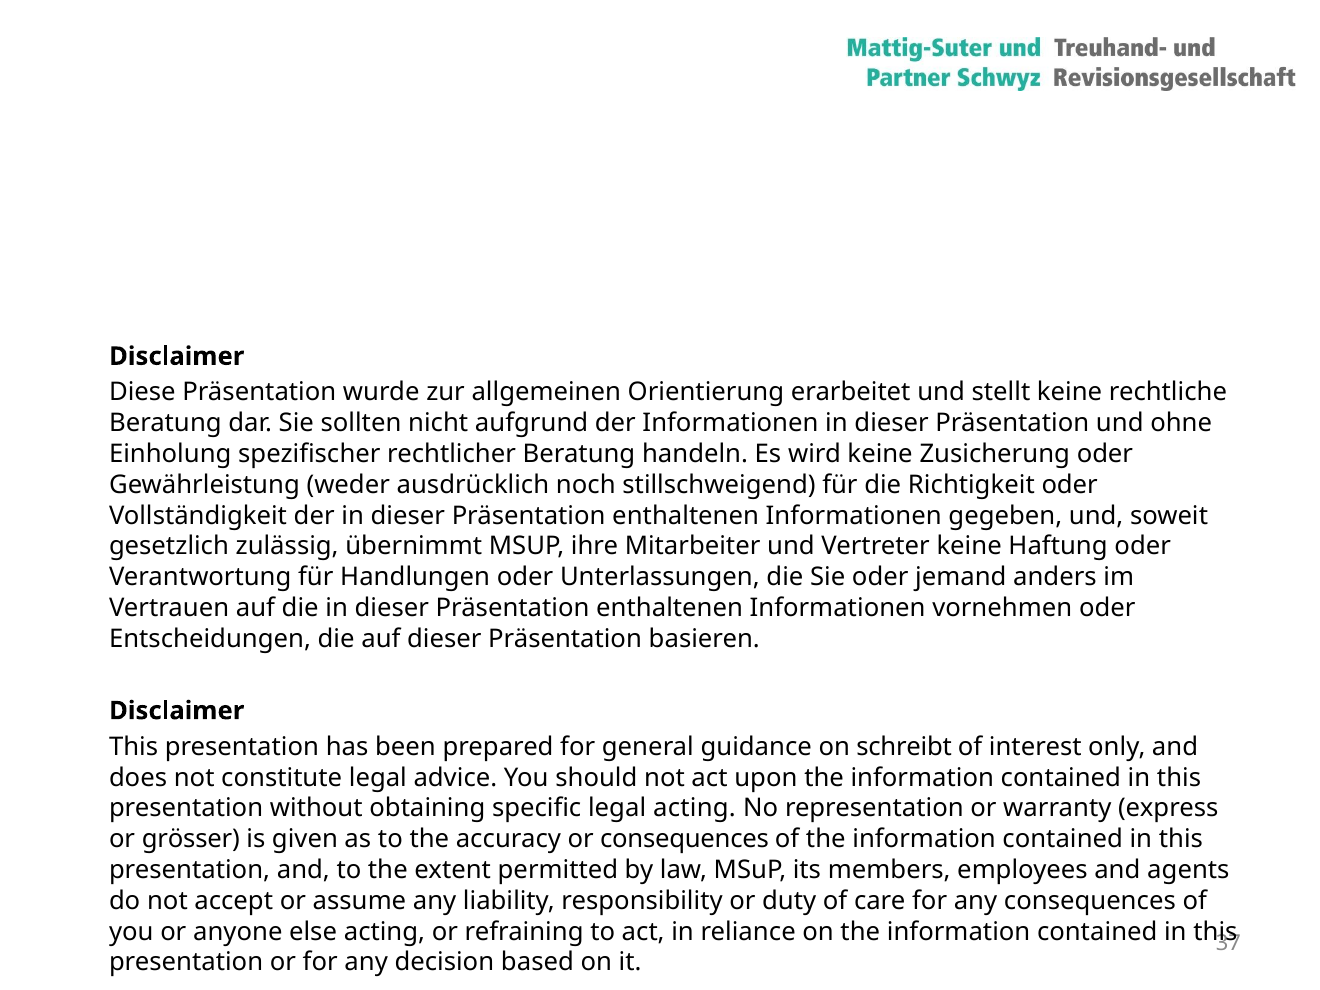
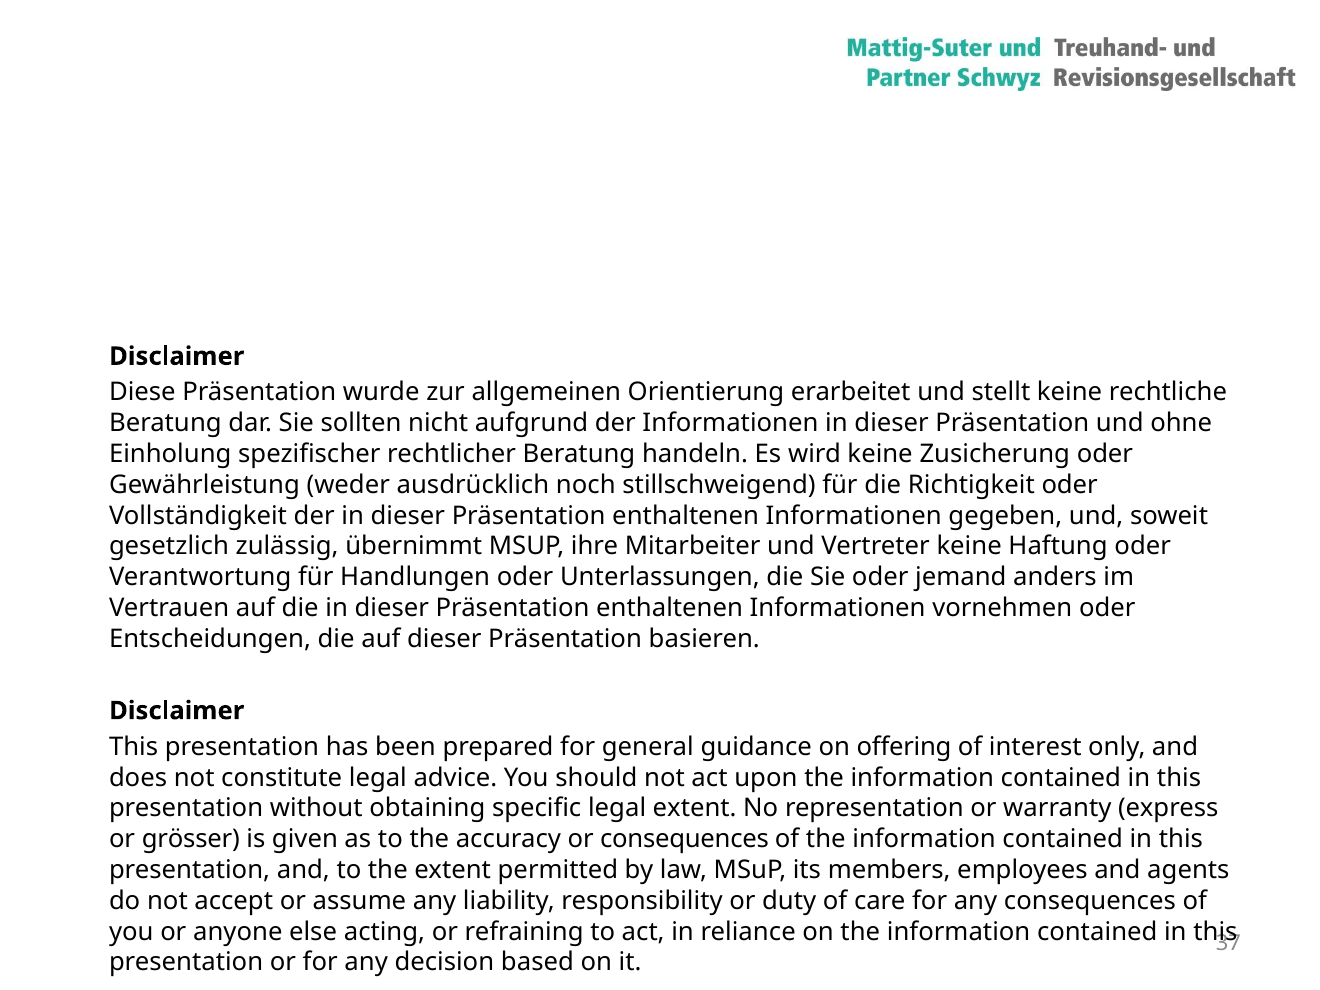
schreibt: schreibt -> offering
legal acting: acting -> extent
